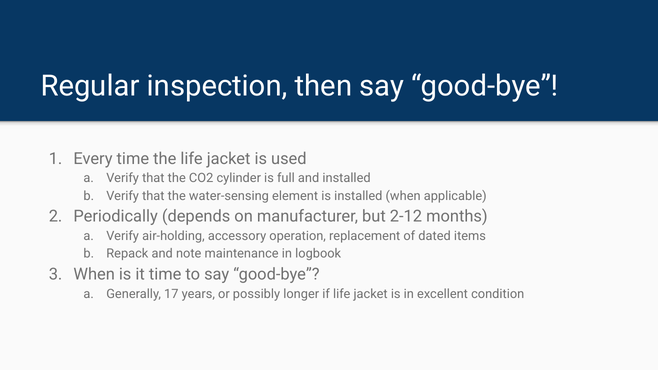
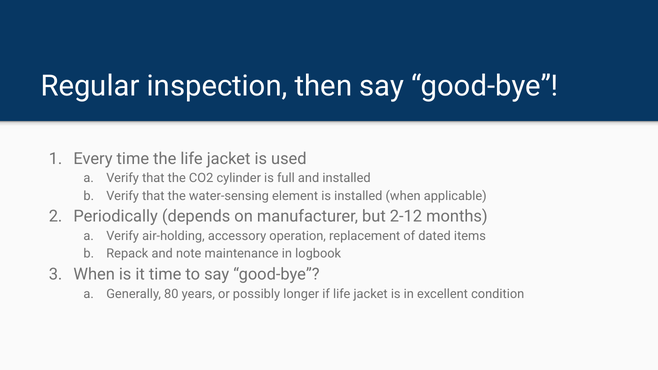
17: 17 -> 80
